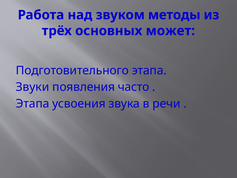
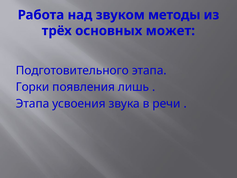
Звуки: Звуки -> Горки
часто: часто -> лишь
